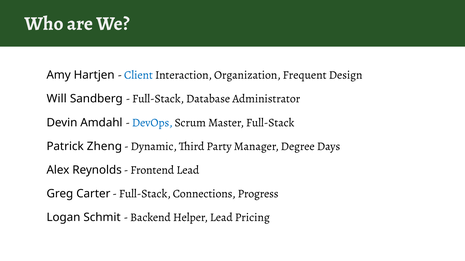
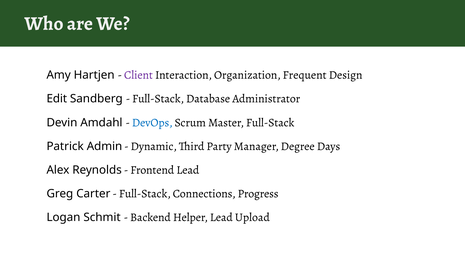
Client colour: blue -> purple
Will: Will -> Edit
Zheng: Zheng -> Admin
Pricing: Pricing -> Upload
